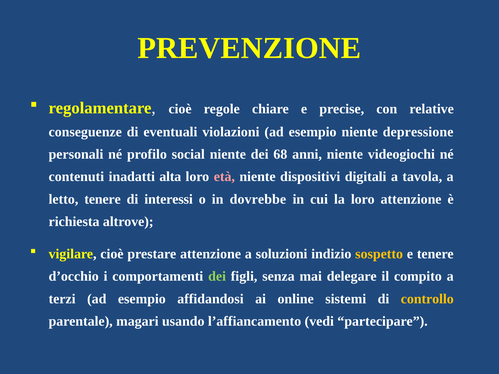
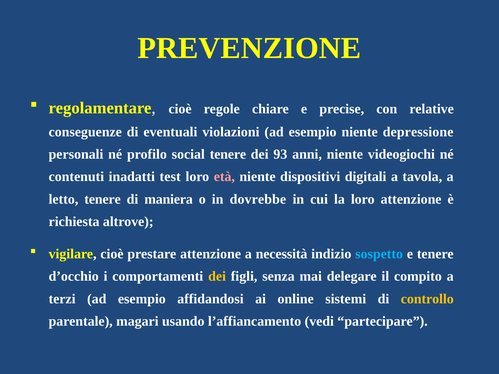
social niente: niente -> tenere
68: 68 -> 93
alta: alta -> test
interessi: interessi -> maniera
soluzioni: soluzioni -> necessità
sospetto colour: yellow -> light blue
dei at (217, 277) colour: light green -> yellow
